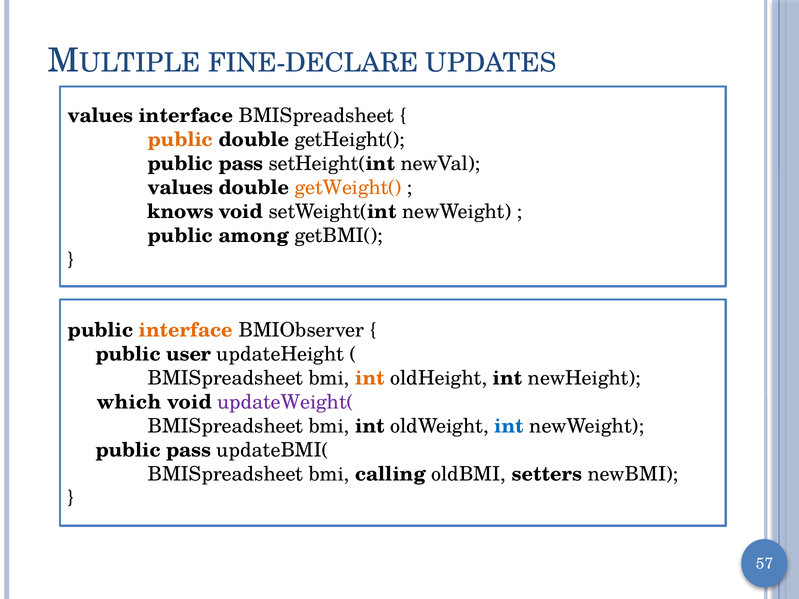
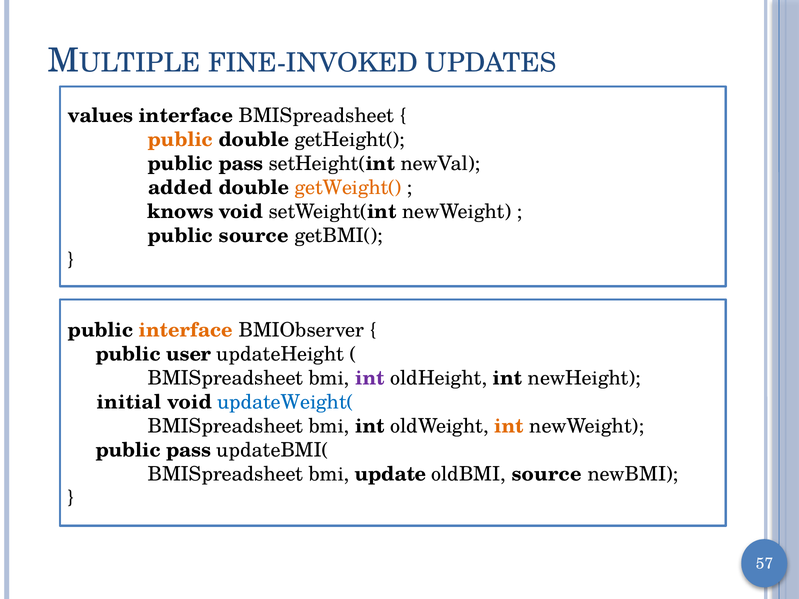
FINE-DECLARE: FINE-DECLARE -> FINE-INVOKED
values at (180, 188): values -> added
public among: among -> source
int at (370, 378) colour: orange -> purple
which: which -> initial
updateWeight( colour: purple -> blue
int at (509, 426) colour: blue -> orange
calling: calling -> update
oldBMI setters: setters -> source
